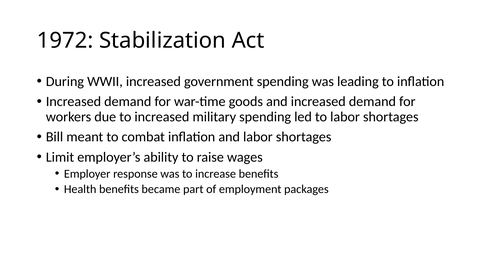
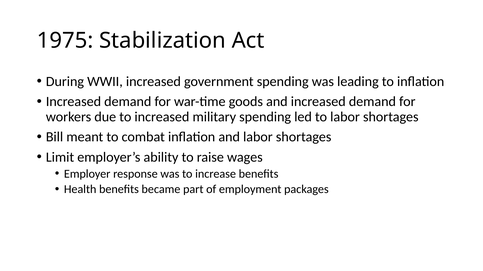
1972: 1972 -> 1975
